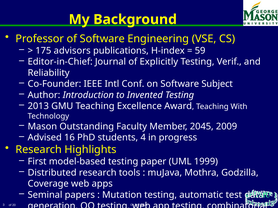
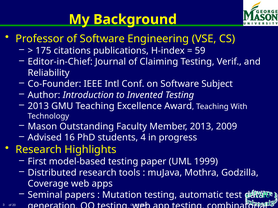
advisors: advisors -> citations
Explicitly: Explicitly -> Claiming
Member 2045: 2045 -> 2013
